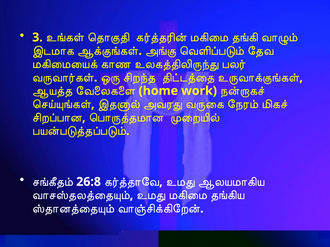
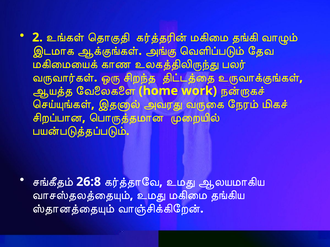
3: 3 -> 2
